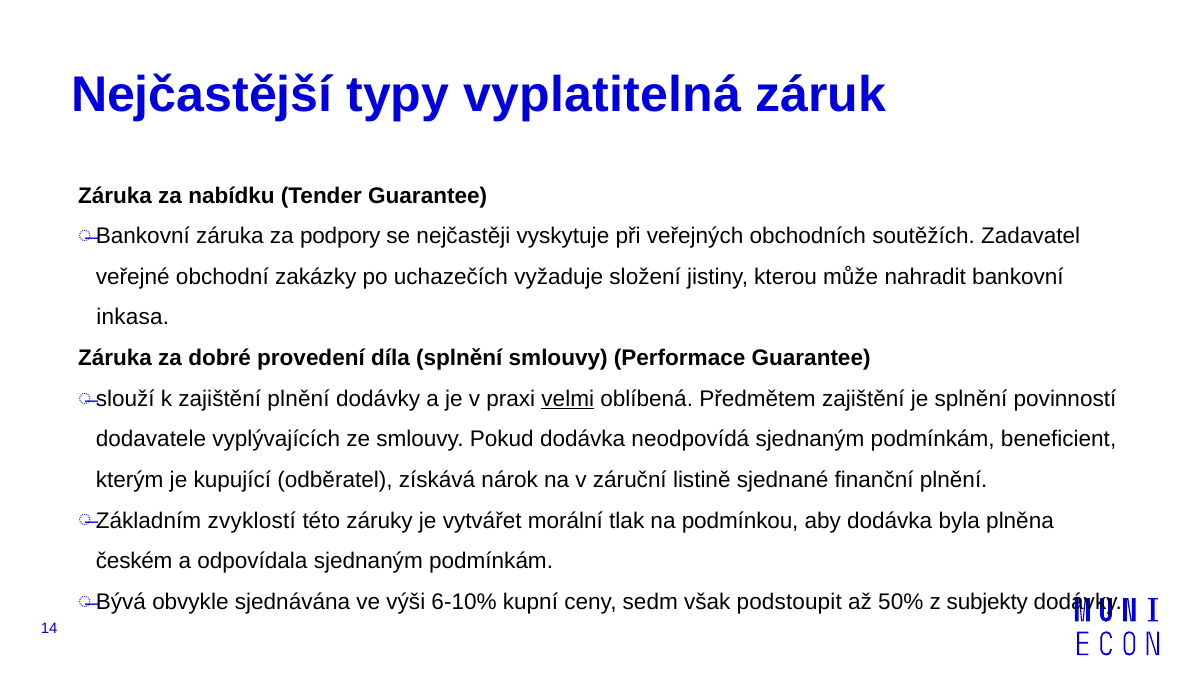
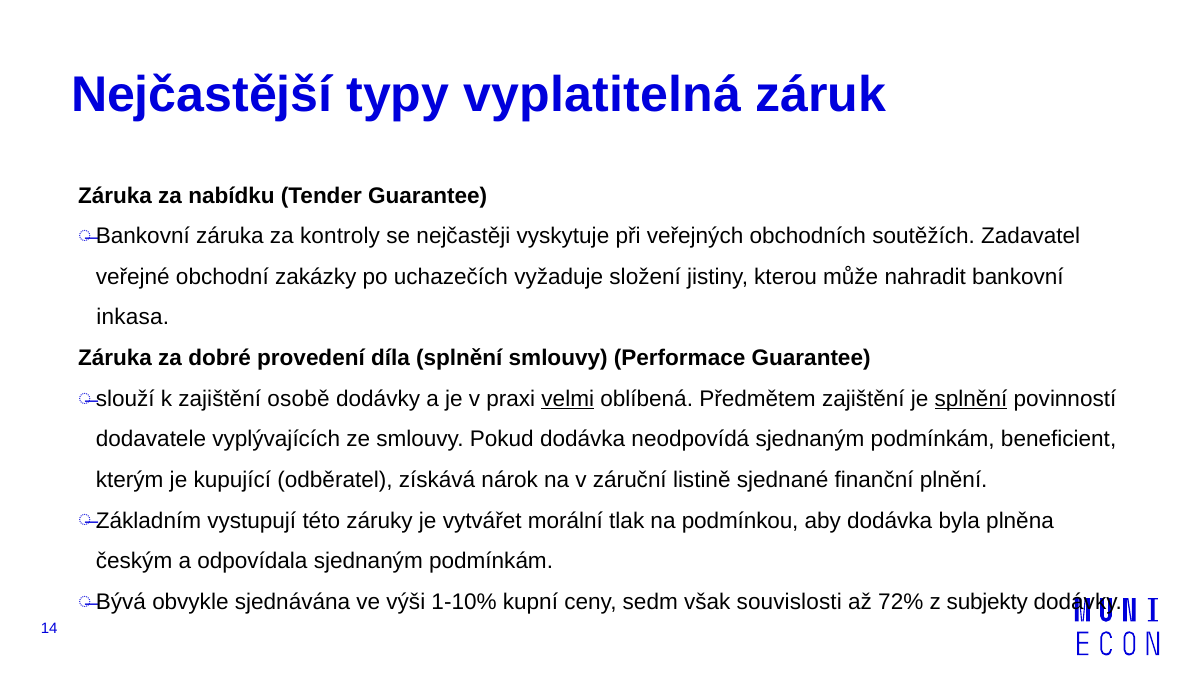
podpory: podpory -> kontroly
zajištění plnění: plnění -> osobě
splnění at (971, 399) underline: none -> present
zvyklostí: zvyklostí -> vystupují
českém: českém -> českým
6-10%: 6-10% -> 1-10%
podstoupit: podstoupit -> souvislosti
50%: 50% -> 72%
